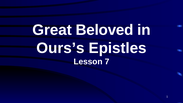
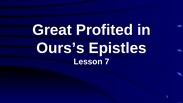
Beloved: Beloved -> Profited
